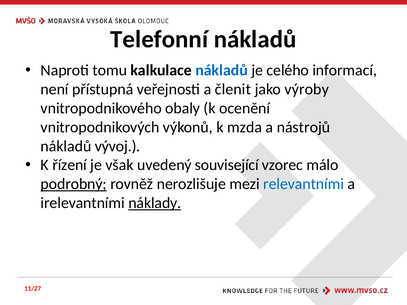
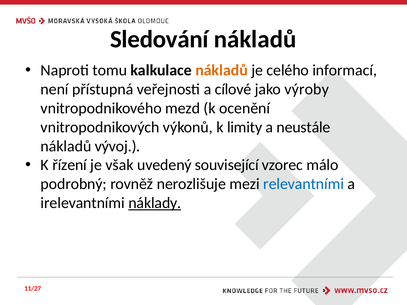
Telefonní: Telefonní -> Sledování
nákladů at (222, 70) colour: blue -> orange
členit: členit -> cílové
obaly: obaly -> mezd
mzda: mzda -> limity
nástrojů: nástrojů -> neustále
podrobný underline: present -> none
